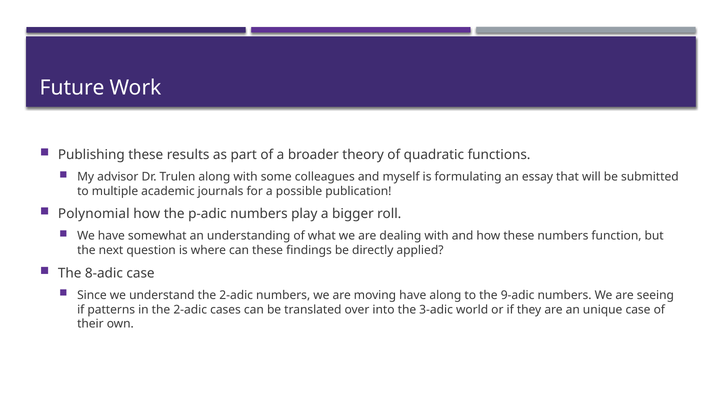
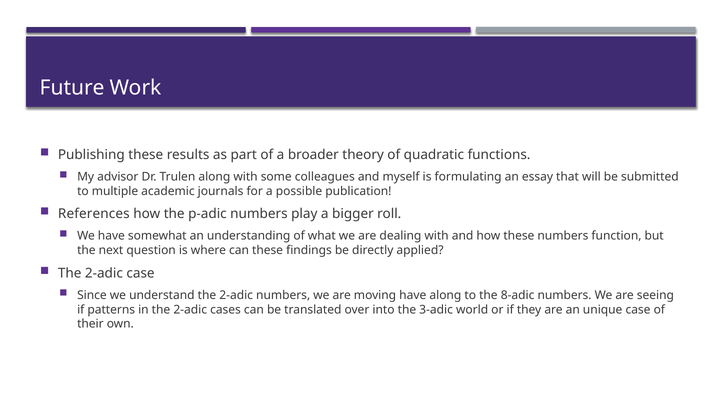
Polynomial: Polynomial -> References
8-adic at (104, 273): 8-adic -> 2-adic
9-adic: 9-adic -> 8-adic
